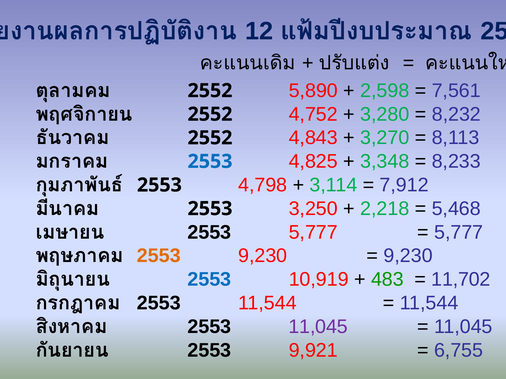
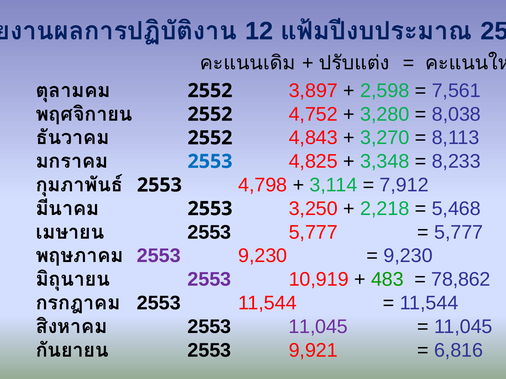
5,890: 5,890 -> 3,897
8,232: 8,232 -> 8,038
2553 at (159, 256) colour: orange -> purple
2553 at (209, 280) colour: blue -> purple
11,702: 11,702 -> 78,862
6,755: 6,755 -> 6,816
